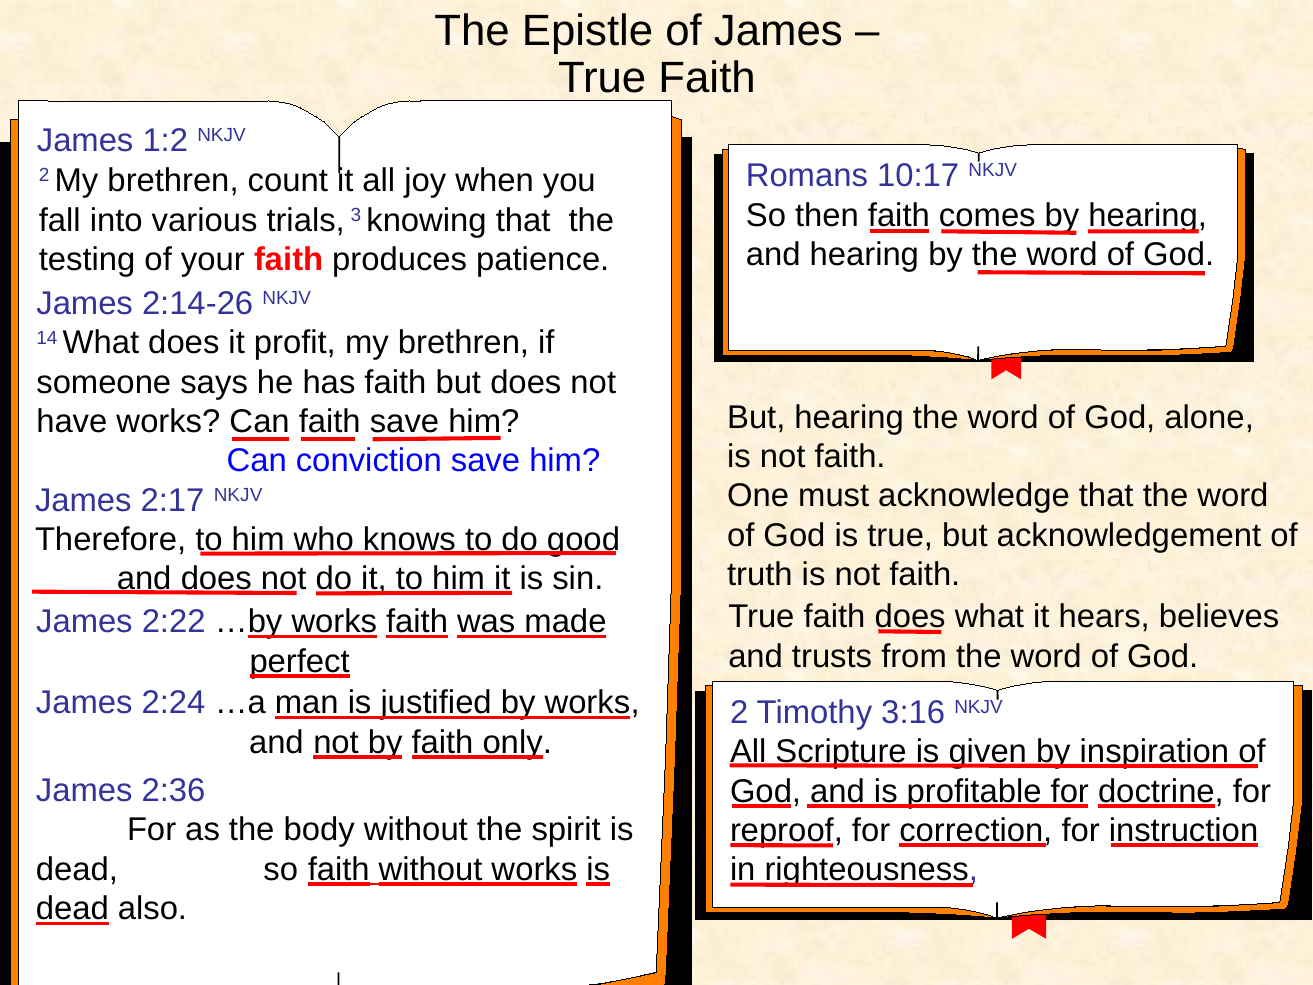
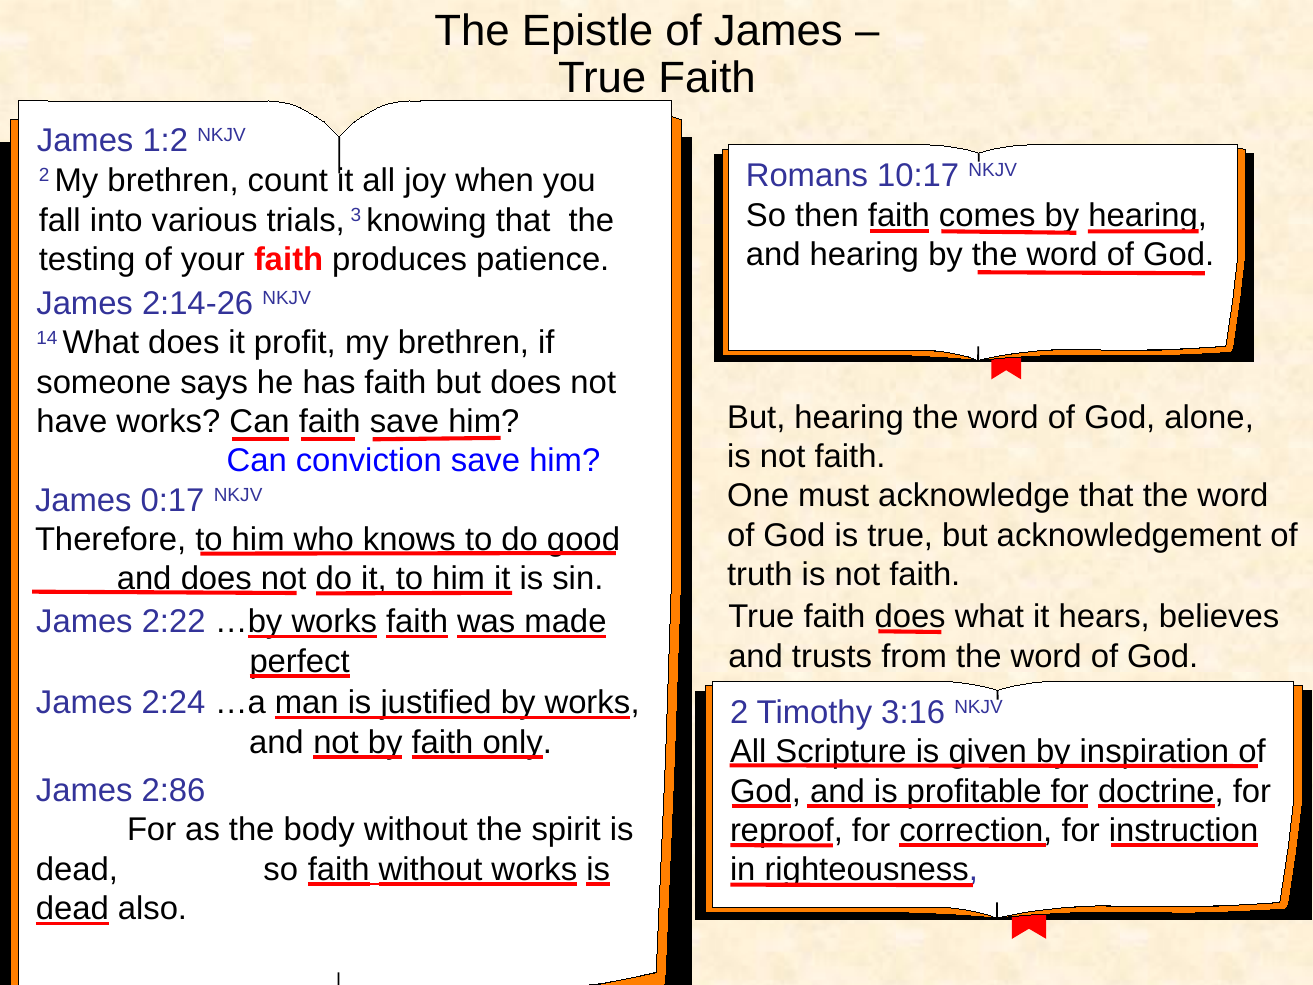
2:17: 2:17 -> 0:17
2:36: 2:36 -> 2:86
